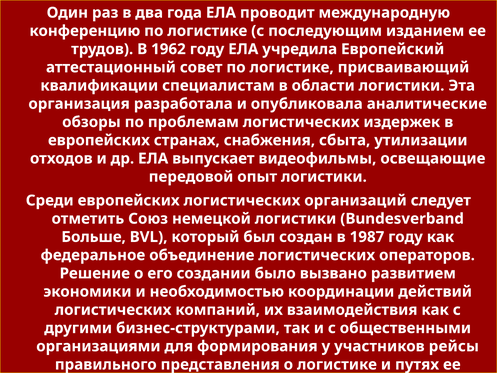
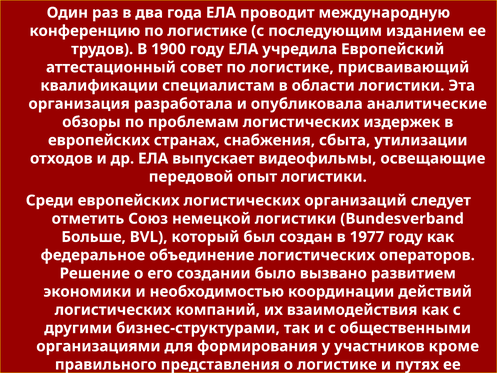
1962: 1962 -> 1900
1987: 1987 -> 1977
рейсы: рейсы -> кроме
